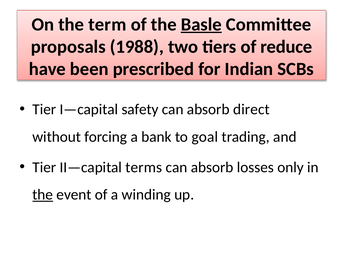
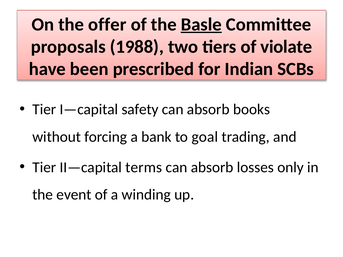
term: term -> offer
reduce: reduce -> violate
direct: direct -> books
the at (43, 195) underline: present -> none
